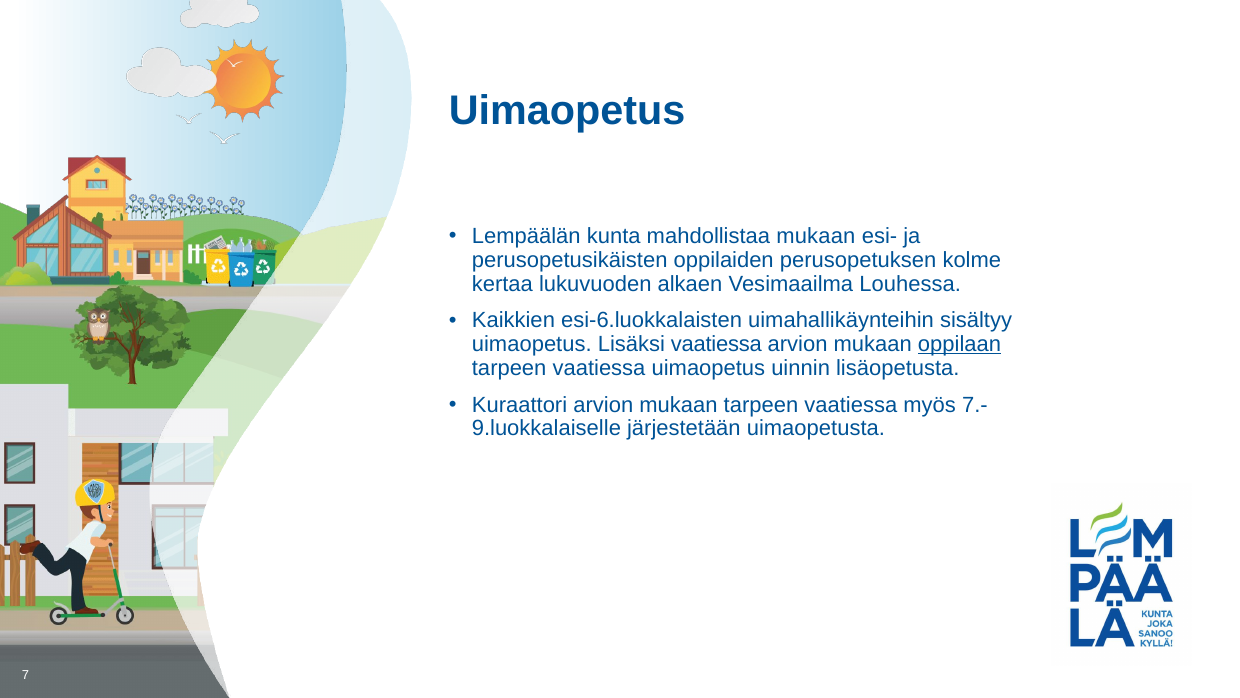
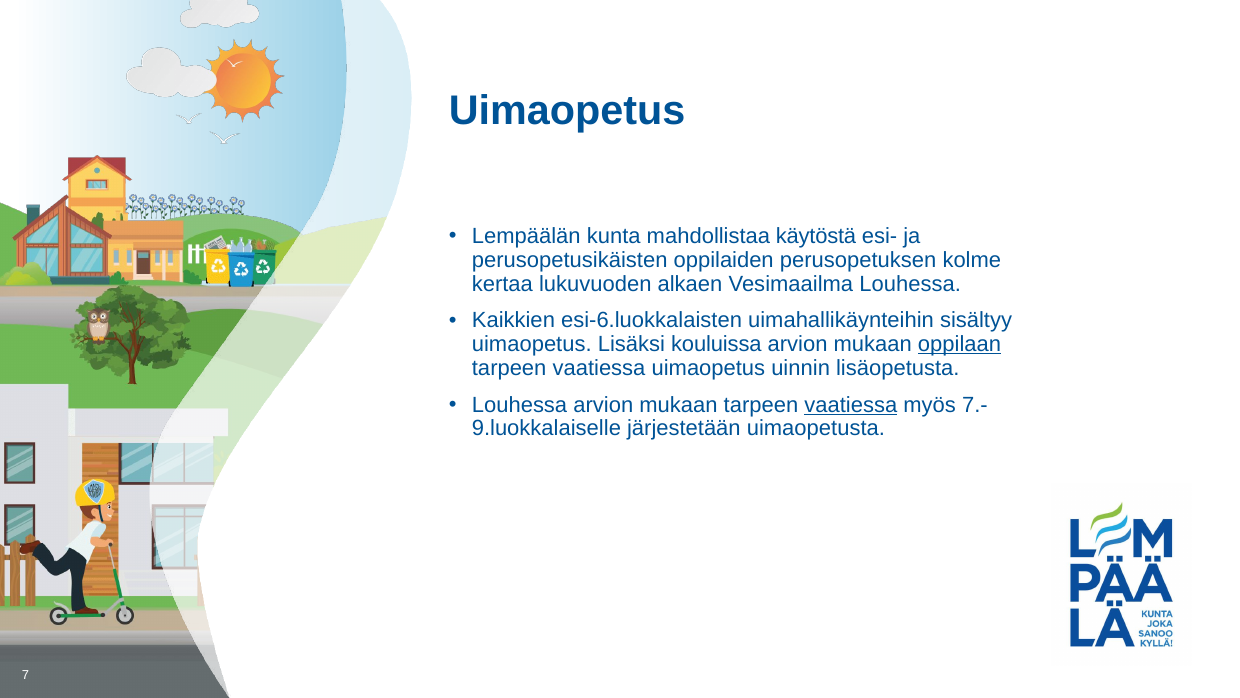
mahdollistaa mukaan: mukaan -> käytöstä
Lisäksi vaatiessa: vaatiessa -> kouluissa
Kuraattori at (520, 405): Kuraattori -> Louhessa
vaatiessa at (851, 405) underline: none -> present
